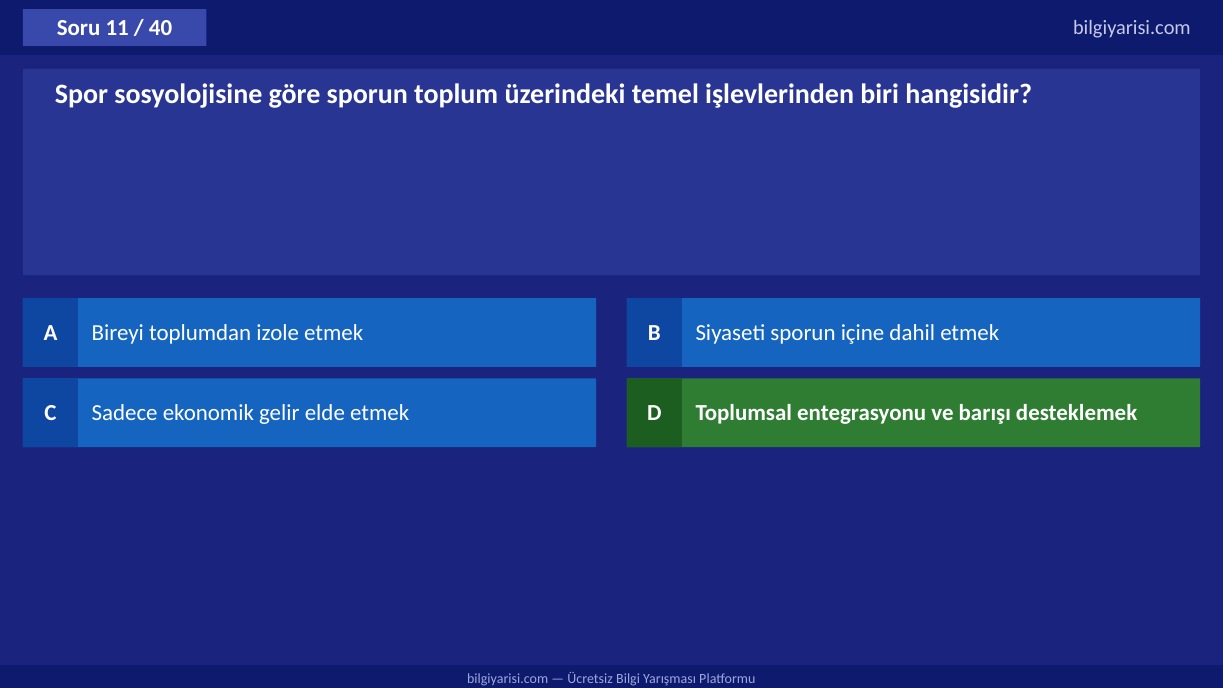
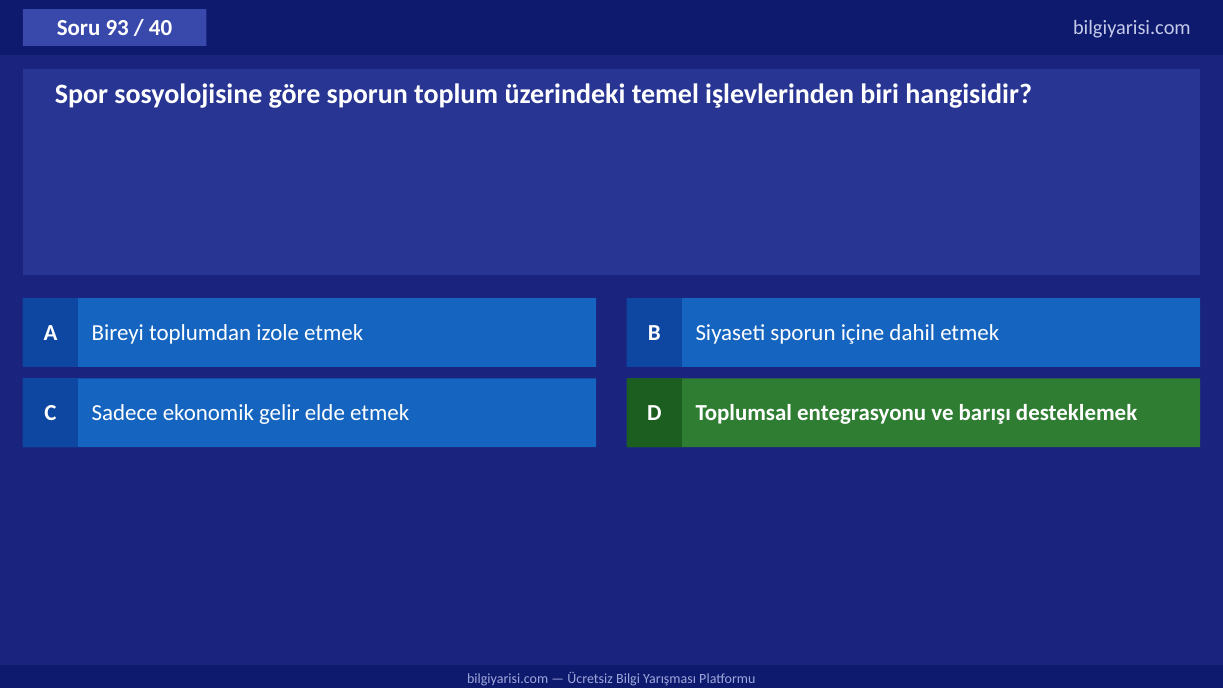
11: 11 -> 93
